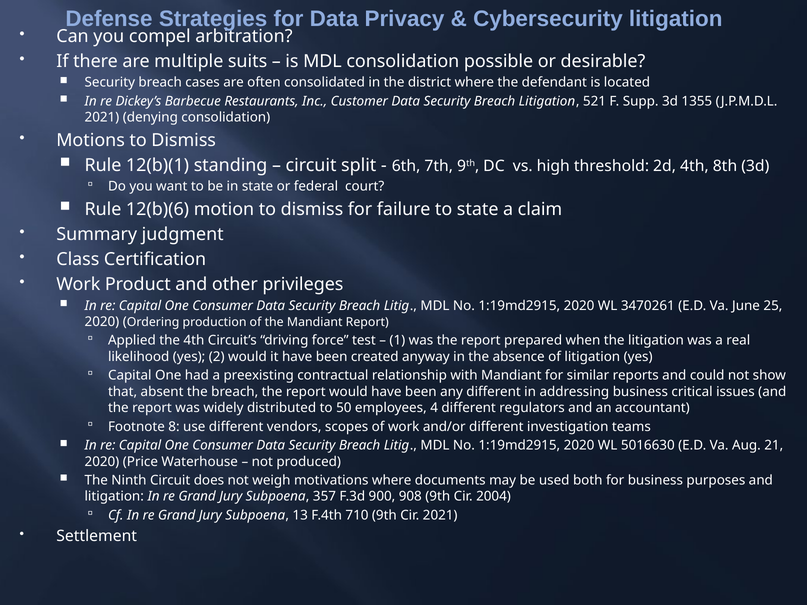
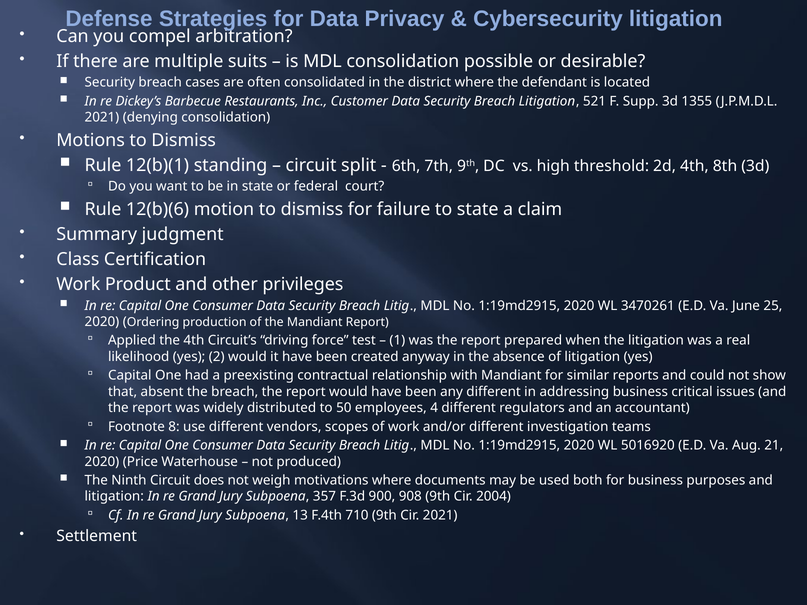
5016630: 5016630 -> 5016920
